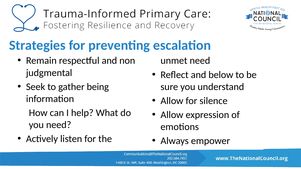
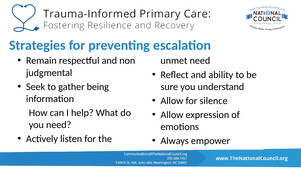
below: below -> ability
